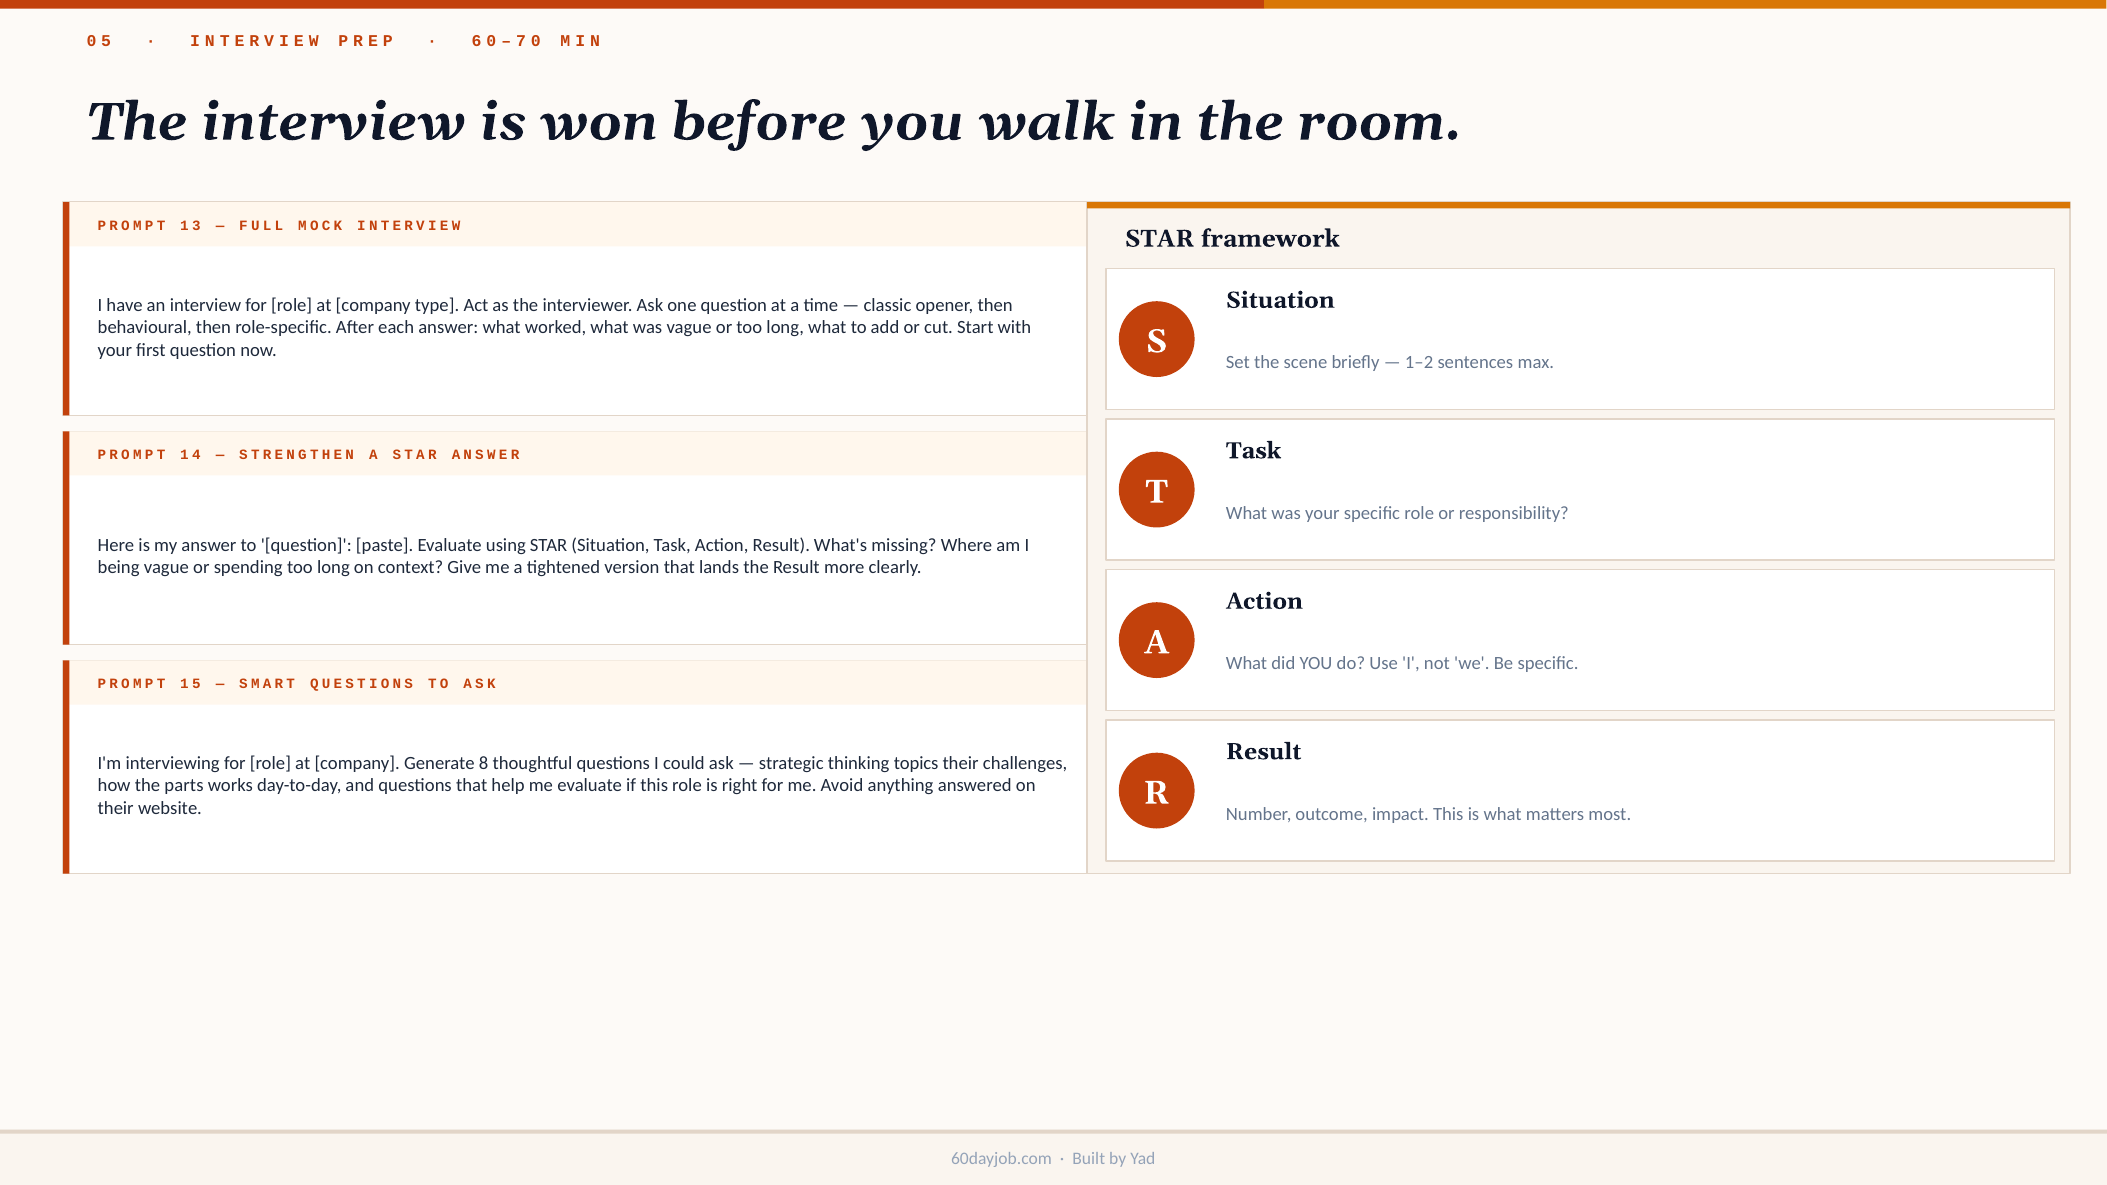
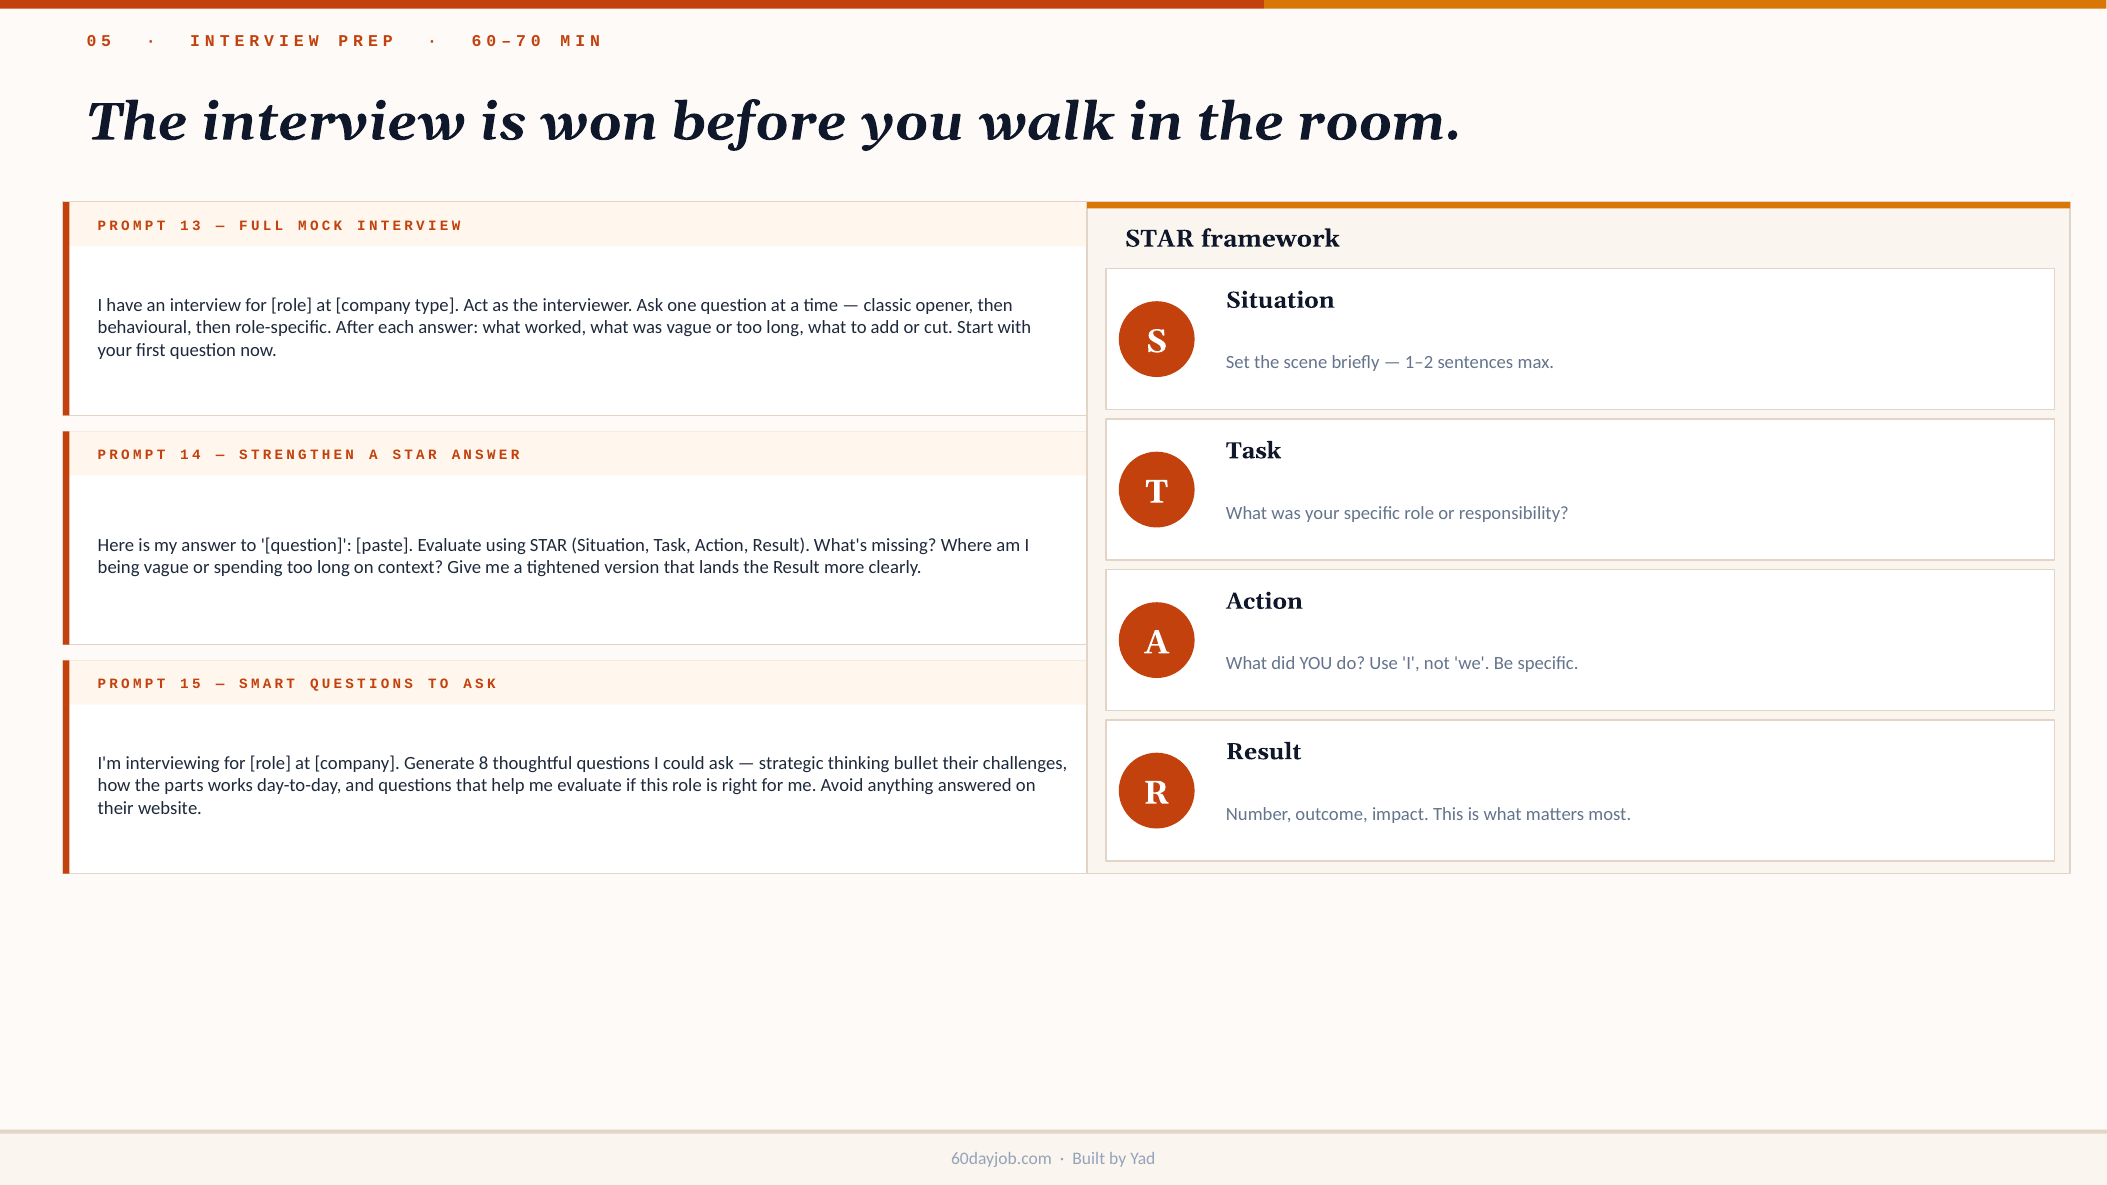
topics: topics -> bullet
